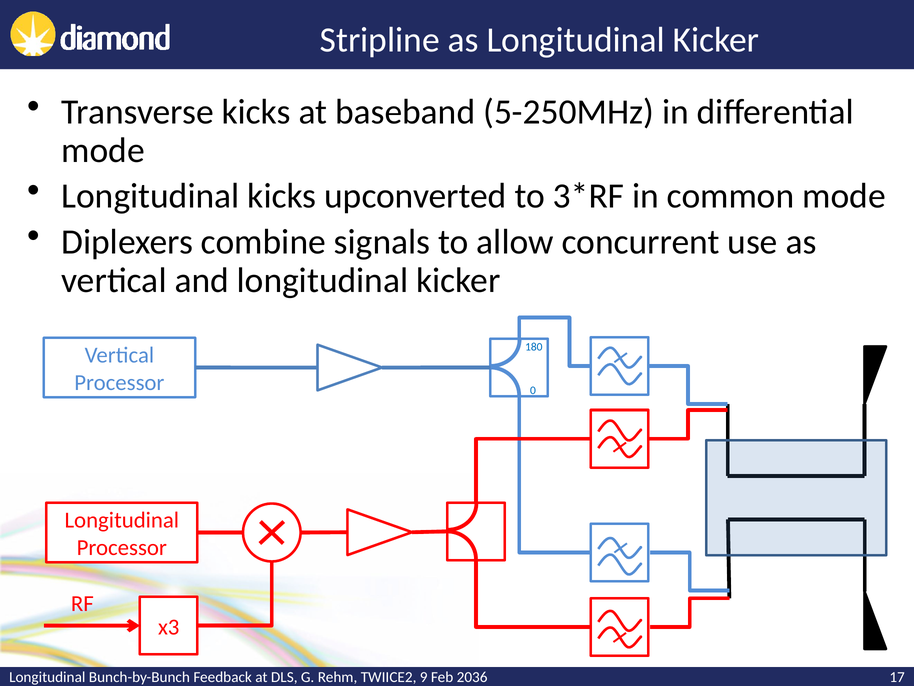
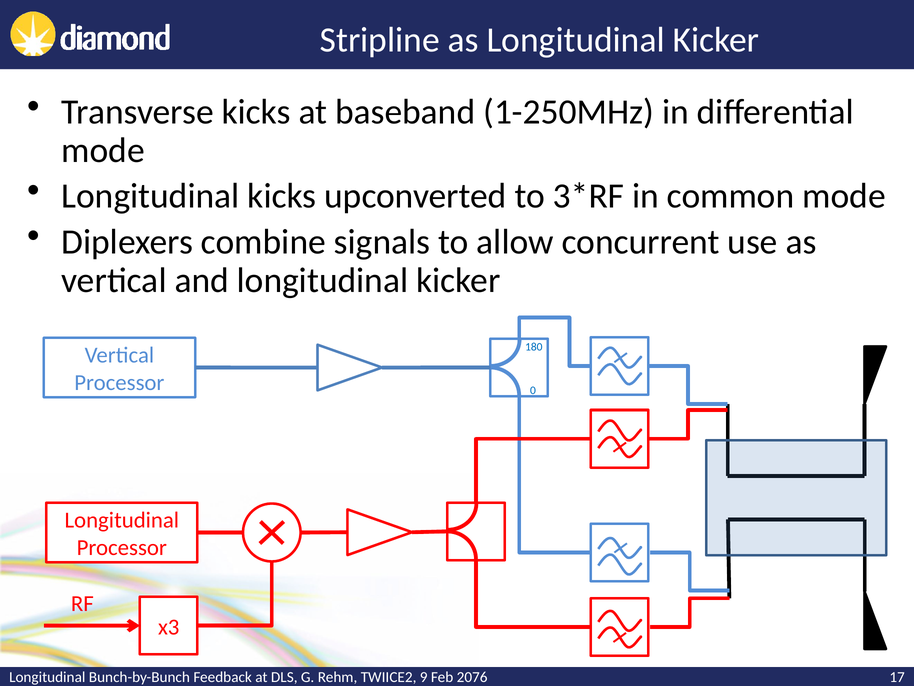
5-250MHz: 5-250MHz -> 1-250MHz
2036: 2036 -> 2076
